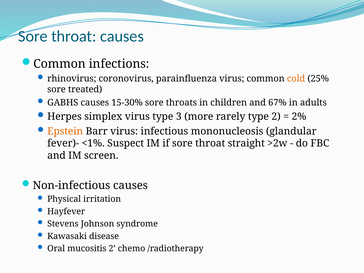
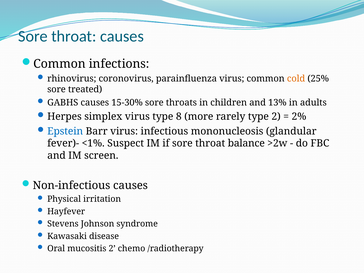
67%: 67% -> 13%
3: 3 -> 8
Epstein colour: orange -> blue
straight: straight -> balance
